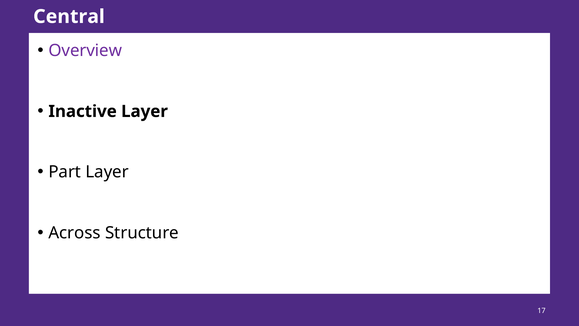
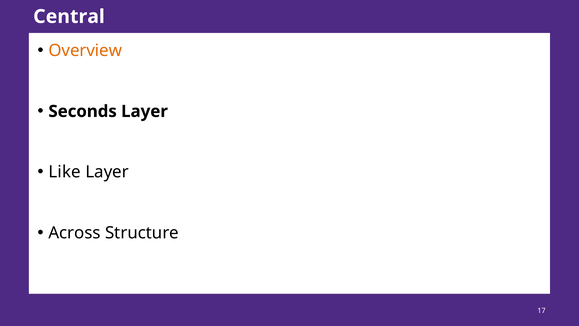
Overview colour: purple -> orange
Inactive: Inactive -> Seconds
Part: Part -> Like
